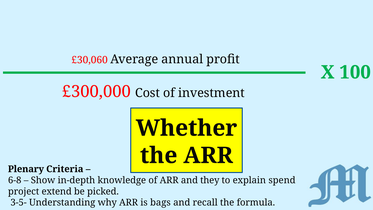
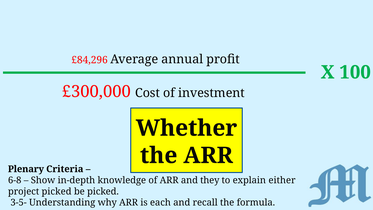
£30,060: £30,060 -> £84,296
spend: spend -> either
project extend: extend -> picked
bags: bags -> each
